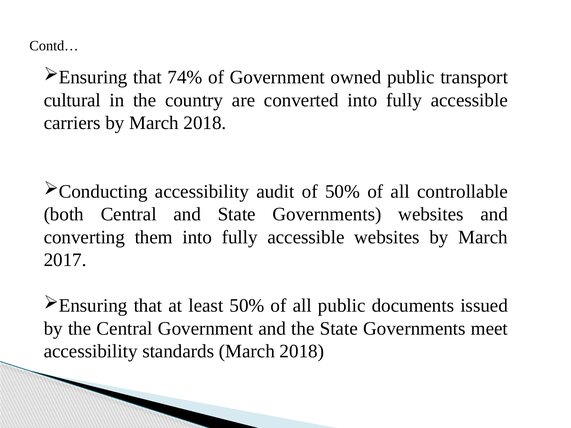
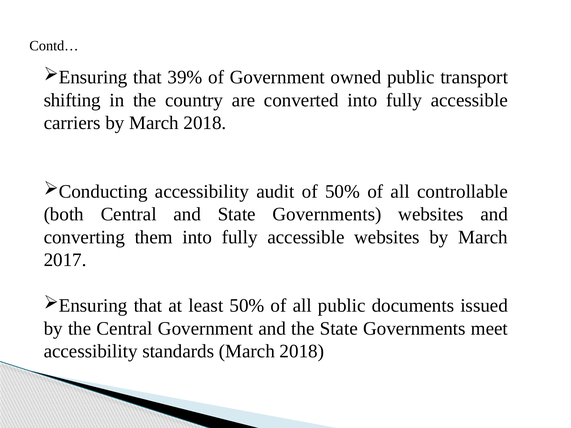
74%: 74% -> 39%
cultural: cultural -> shifting
